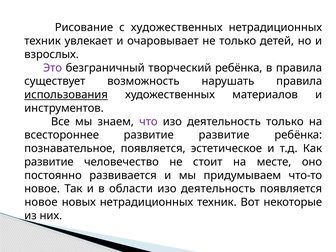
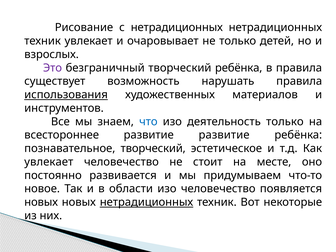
с художественных: художественных -> нетрадиционных
что colour: purple -> blue
познавательное появляется: появляется -> творческий
развитие at (49, 162): развитие -> увлекает
области изо деятельность: деятельность -> человечество
новое at (41, 202): новое -> новых
нетрадиционных at (146, 202) underline: none -> present
